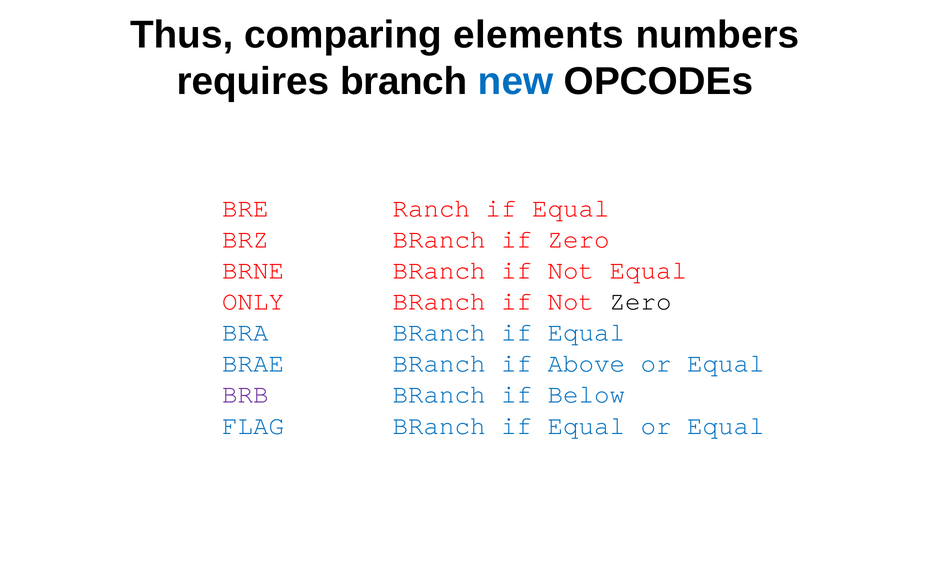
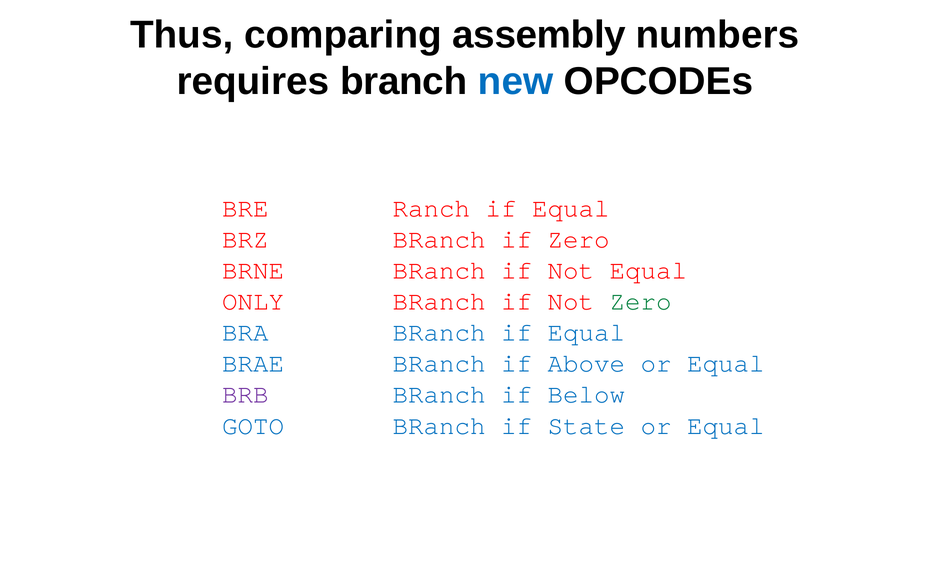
elements: elements -> assembly
Zero at (641, 301) colour: black -> green
FLAG: FLAG -> GOTO
Equal at (587, 425): Equal -> State
